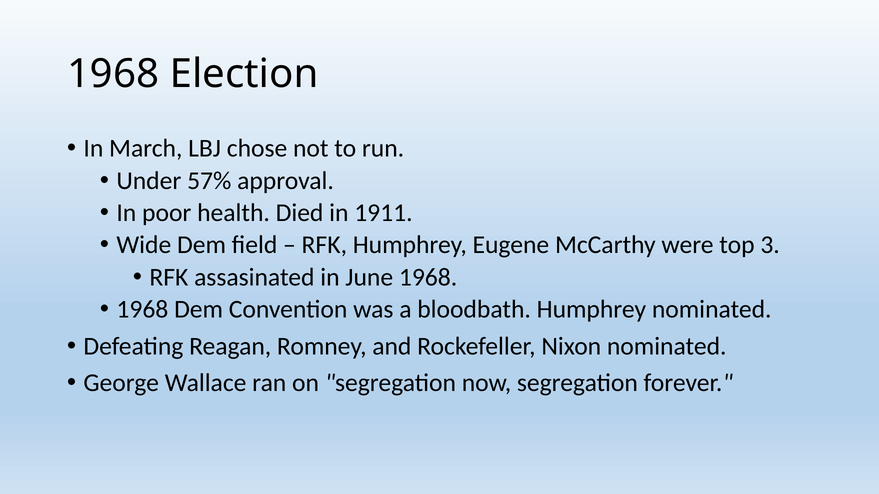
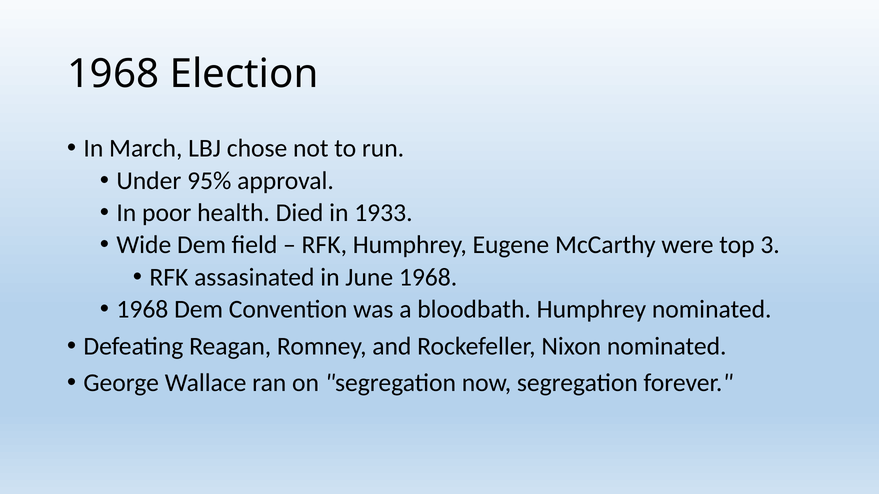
57%: 57% -> 95%
1911: 1911 -> 1933
